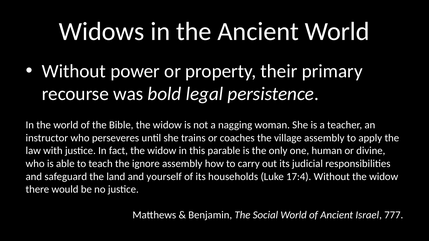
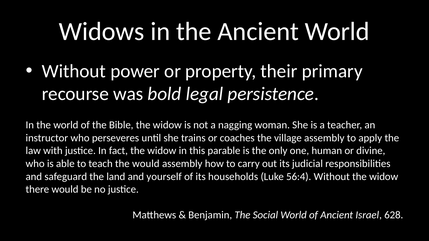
the ignore: ignore -> would
17:4: 17:4 -> 56:4
777: 777 -> 628
